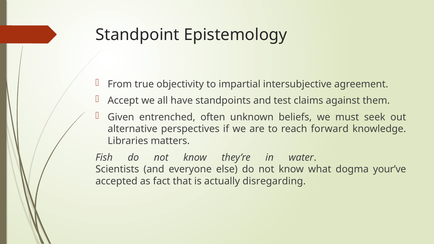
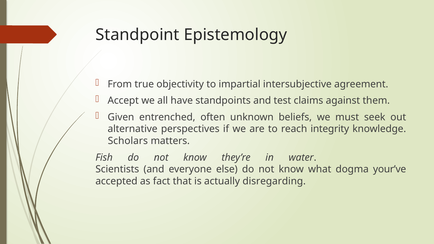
forward: forward -> integrity
Libraries: Libraries -> Scholars
